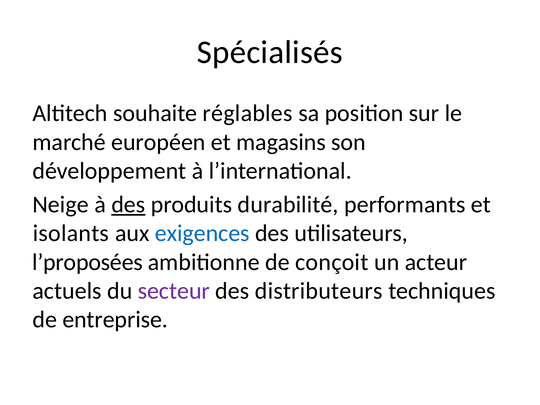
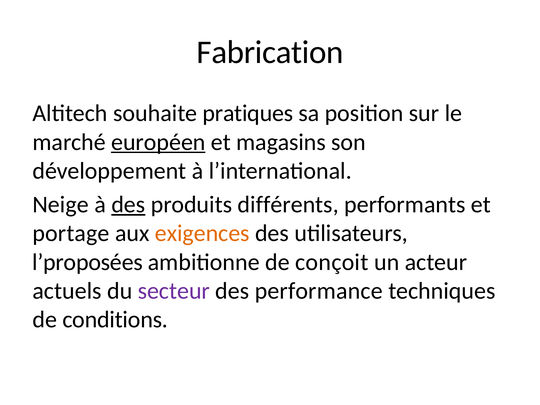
Spécialisés: Spécialisés -> Fabrication
réglables: réglables -> pratiques
européen underline: none -> present
durabilité: durabilité -> différents
isolants: isolants -> portage
exigences colour: blue -> orange
distributeurs: distributeurs -> performance
entreprise: entreprise -> conditions
